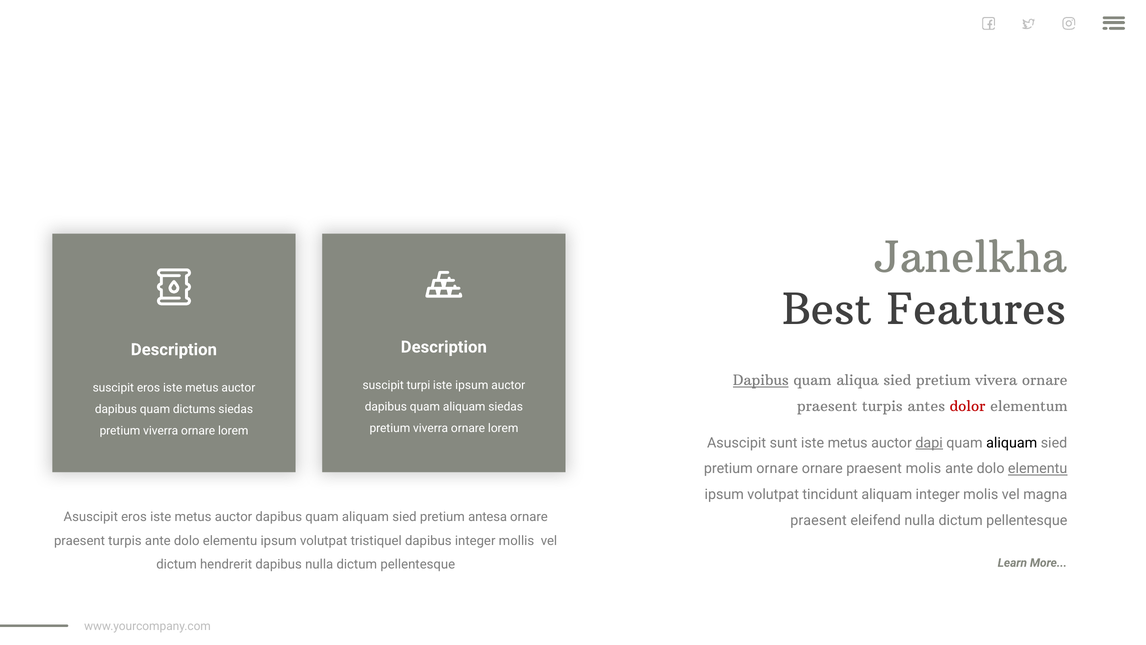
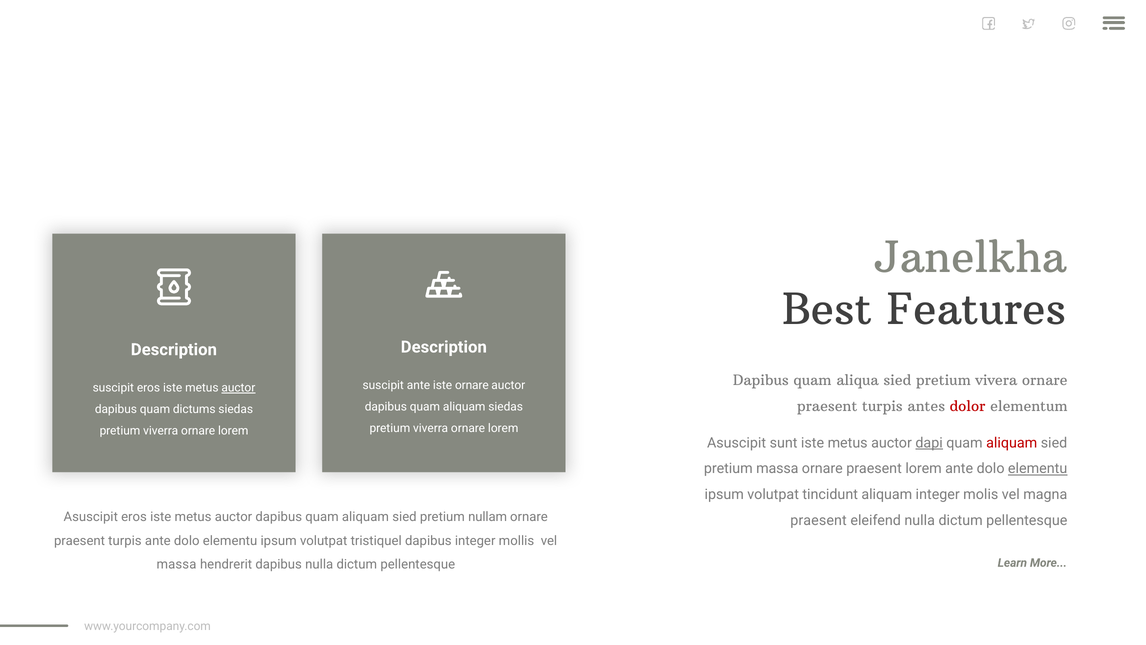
Dapibus at (761, 380) underline: present -> none
suscipit turpi: turpi -> ante
iste ipsum: ipsum -> ornare
auctor at (238, 388) underline: none -> present
aliquam at (1012, 443) colour: black -> red
pretium ornare: ornare -> massa
praesent molis: molis -> lorem
antesa: antesa -> nullam
dictum at (177, 564): dictum -> massa
